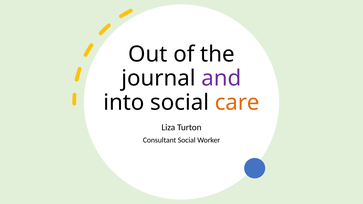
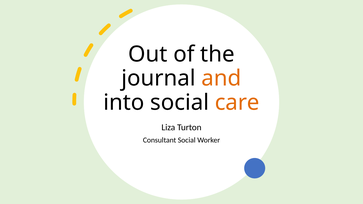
and colour: purple -> orange
